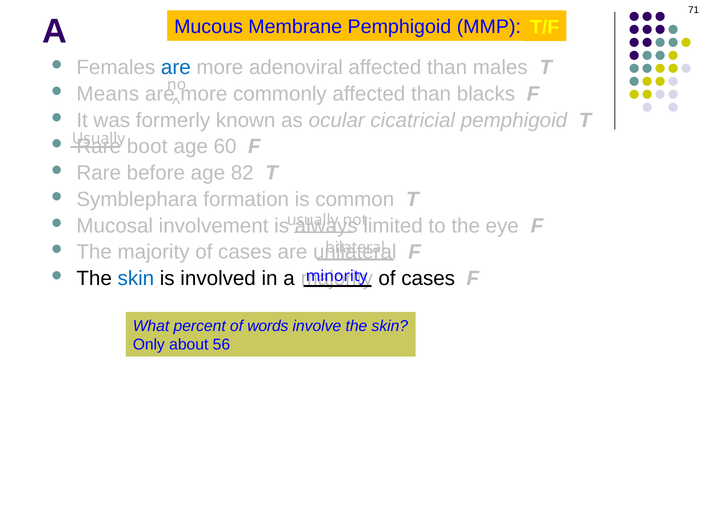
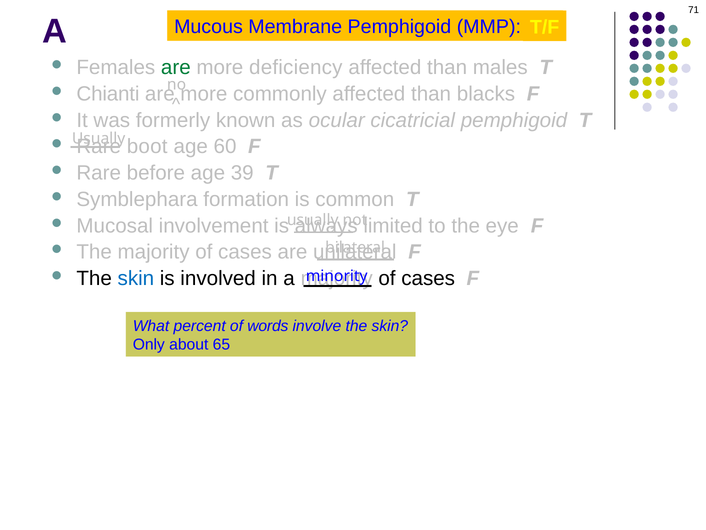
are at (176, 67) colour: blue -> green
adenoviral: adenoviral -> deficiency
Means: Means -> Chianti
82: 82 -> 39
56: 56 -> 65
